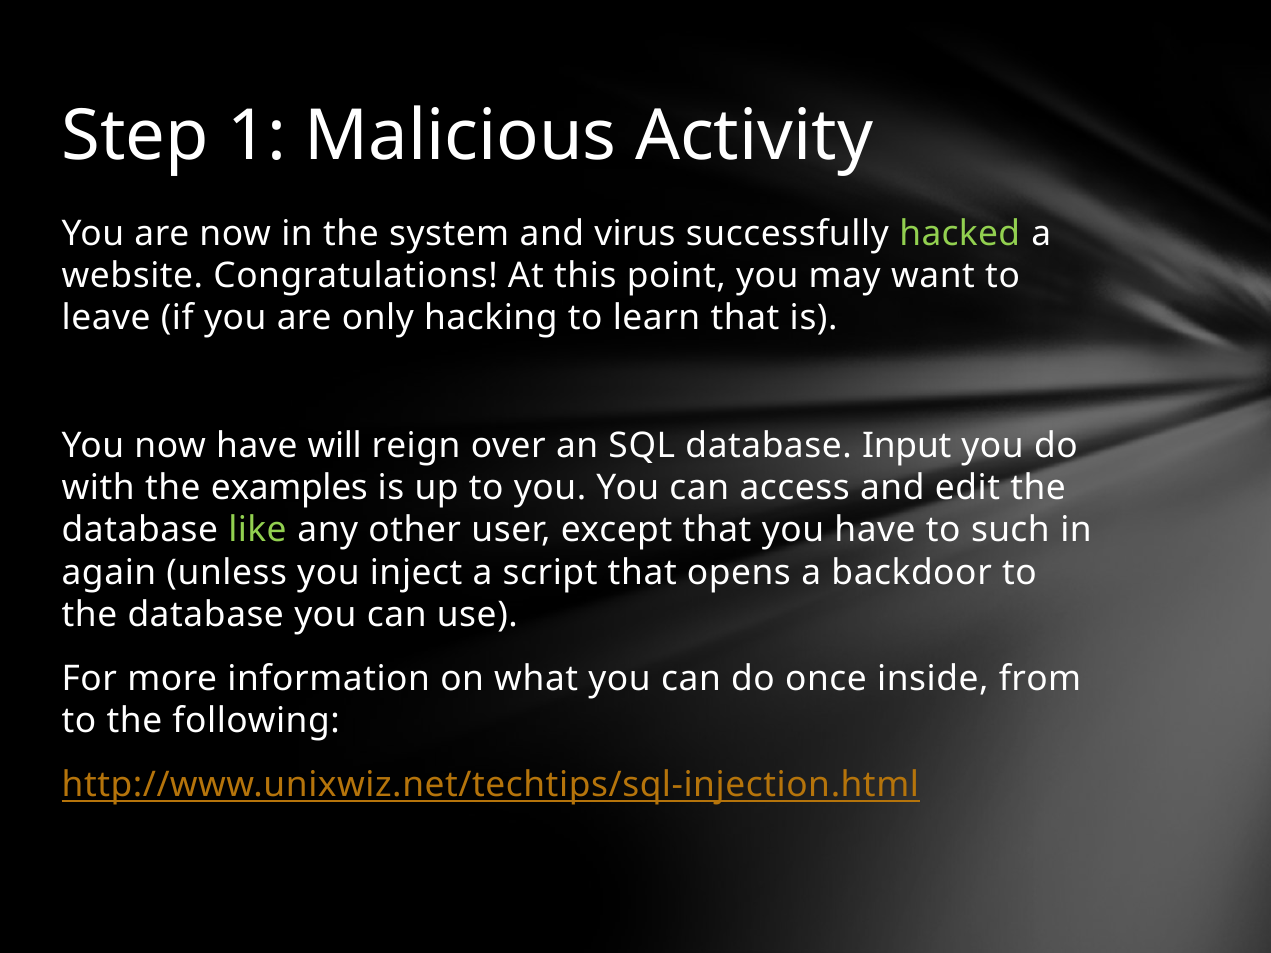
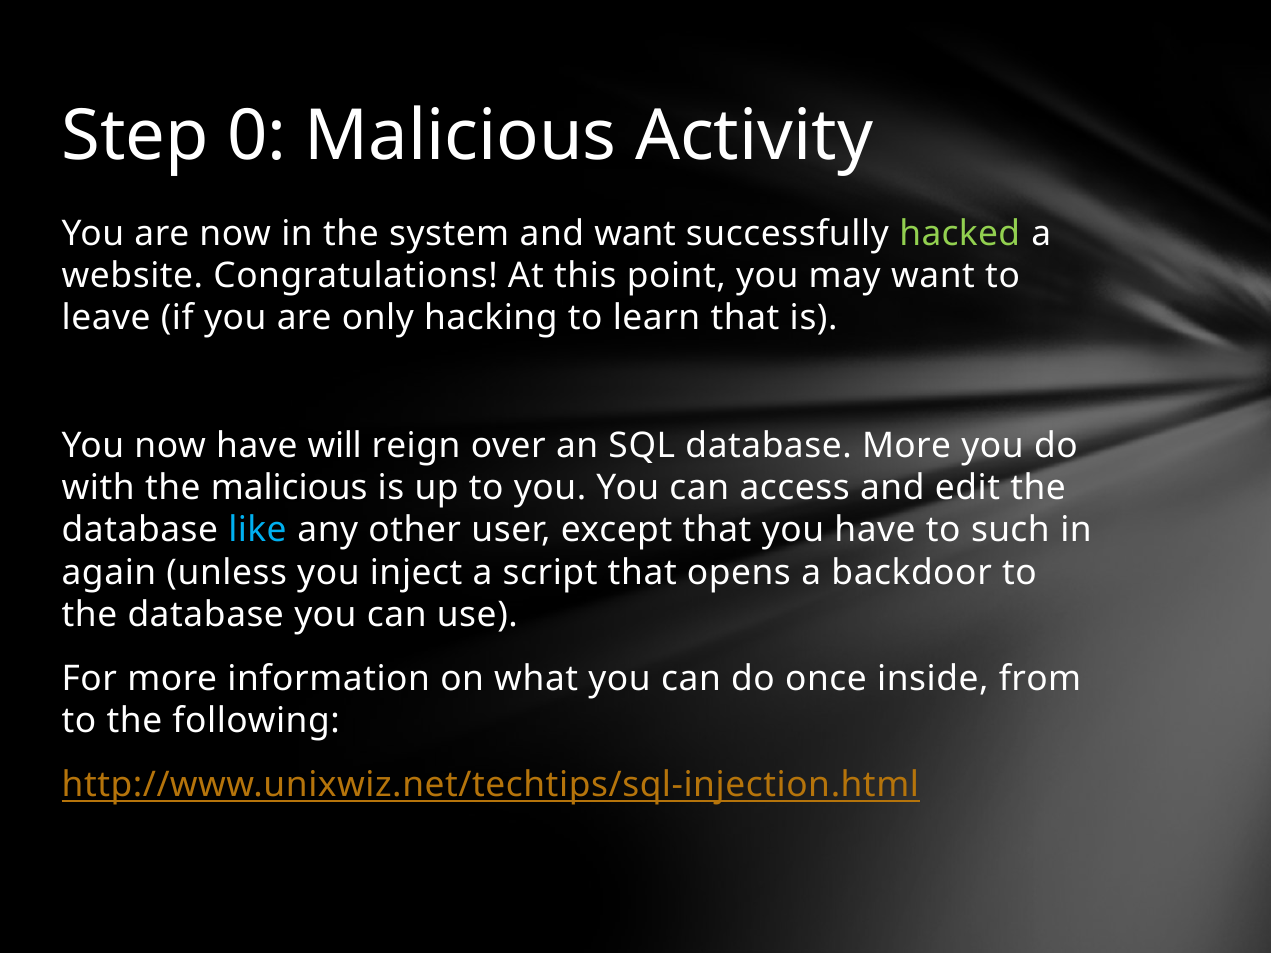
1: 1 -> 0
and virus: virus -> want
database Input: Input -> More
the examples: examples -> malicious
like colour: light green -> light blue
